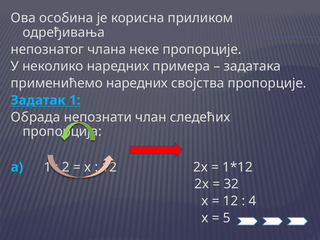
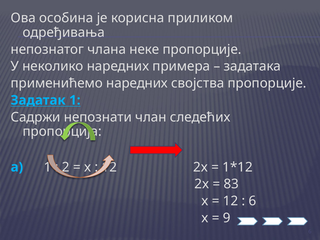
Обрада: Обрада -> Садржи
32: 32 -> 83
4 at (252, 201): 4 -> 6
5: 5 -> 9
